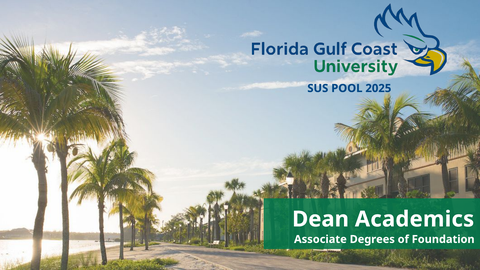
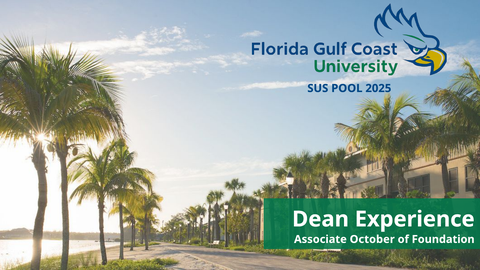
Academics: Academics -> Experience
Degrees: Degrees -> October
